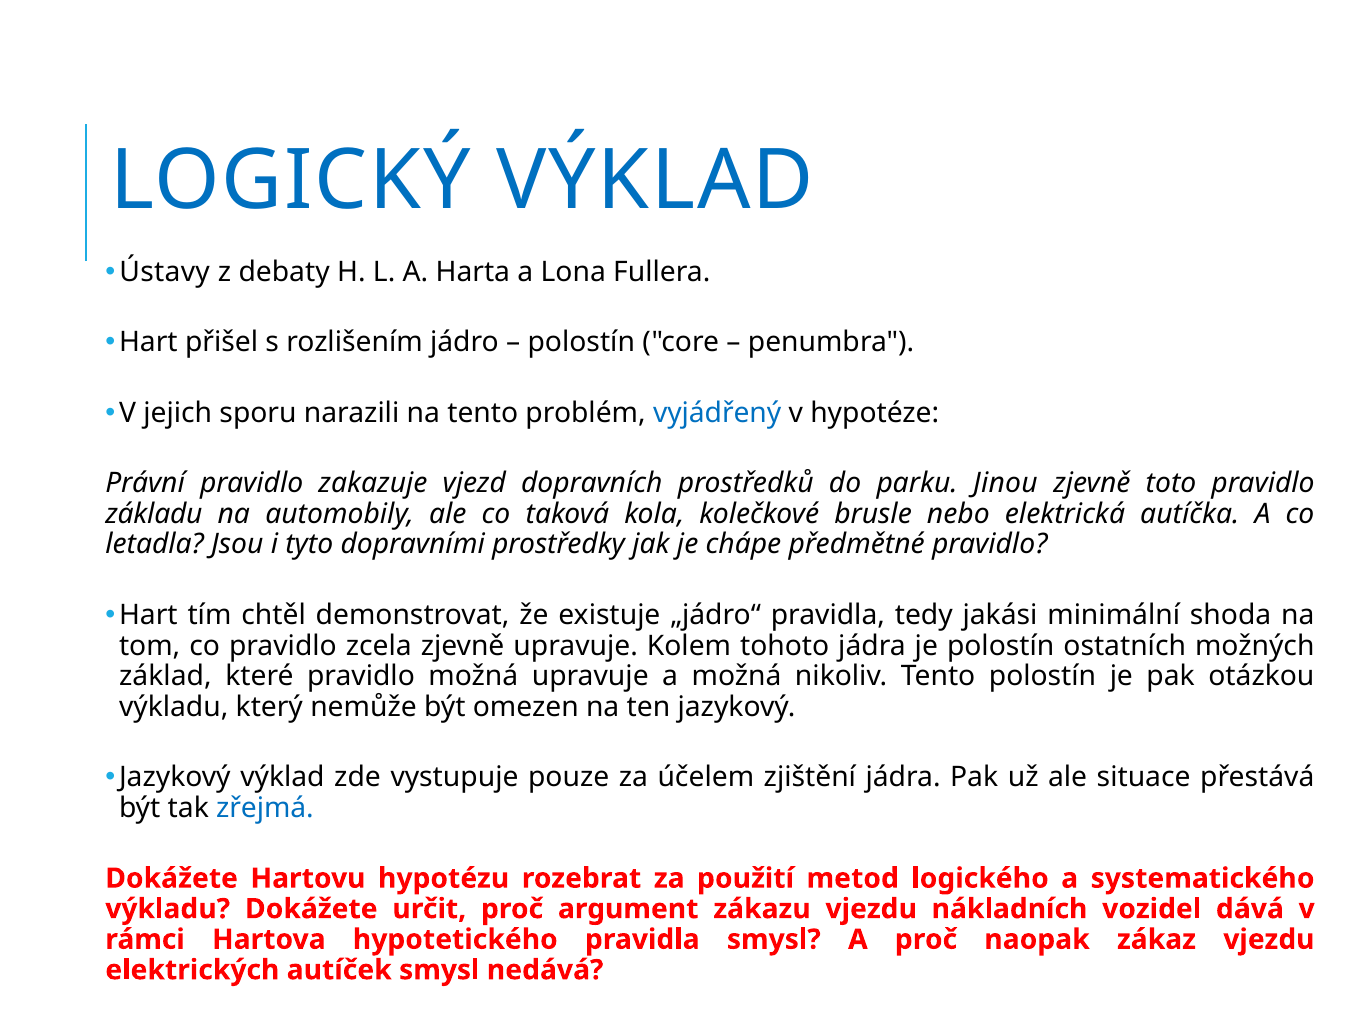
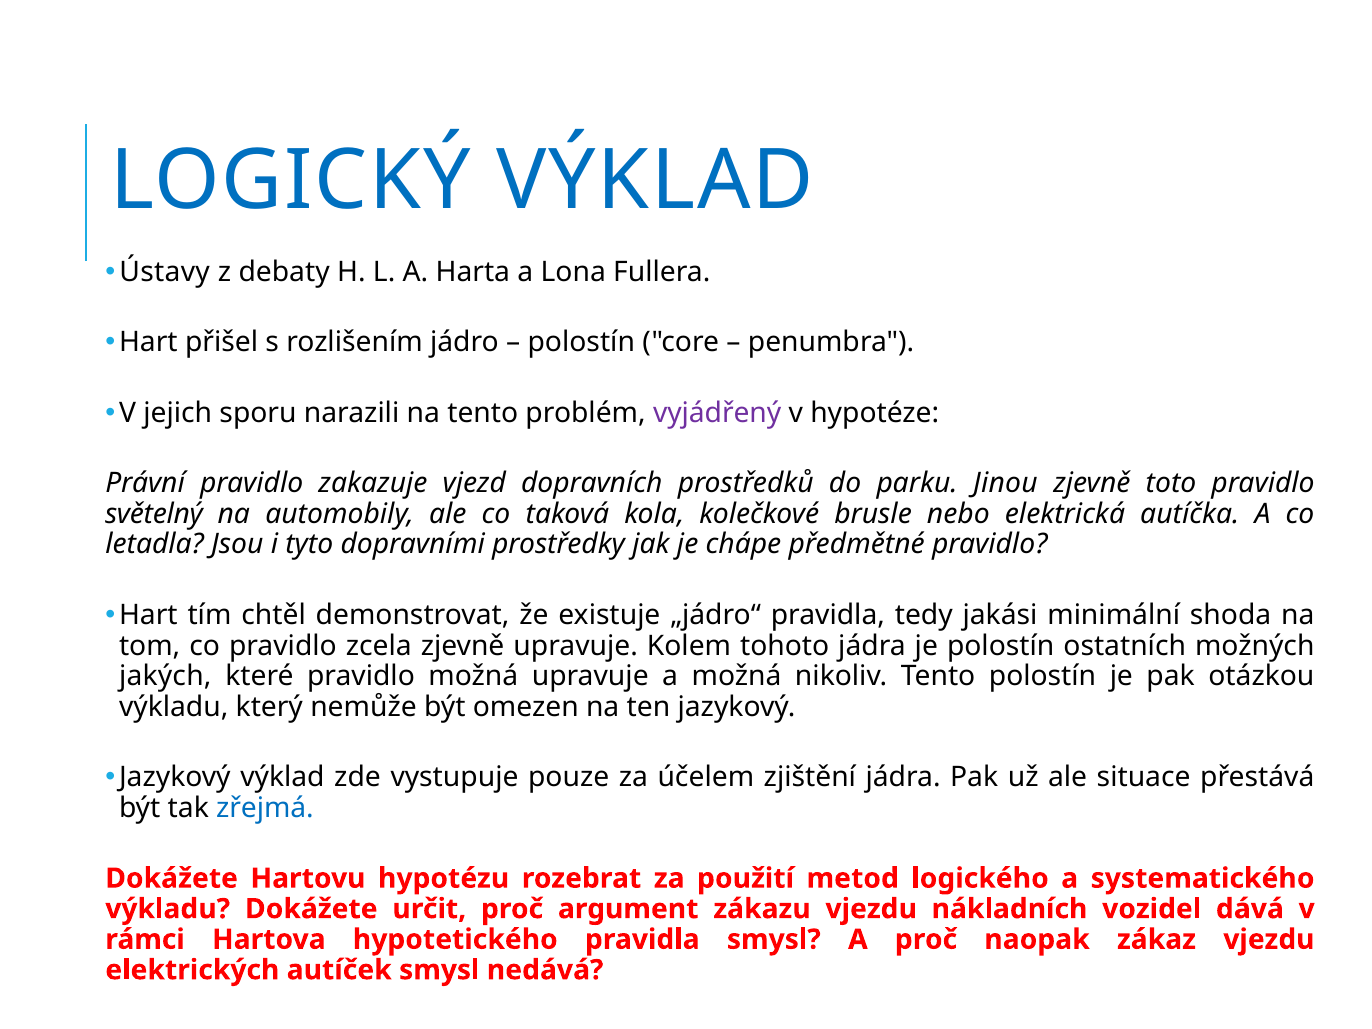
vyjádřený colour: blue -> purple
základu: základu -> světelný
základ: základ -> jakých
